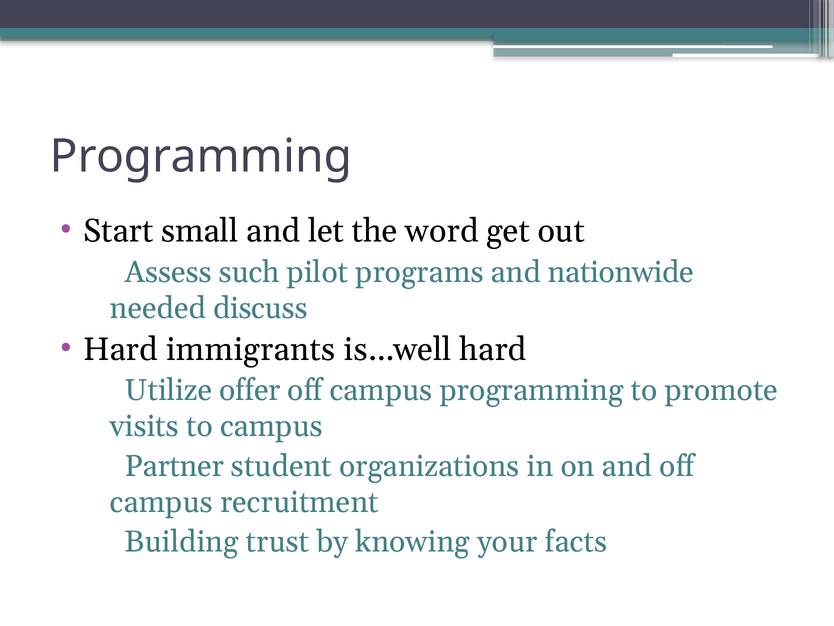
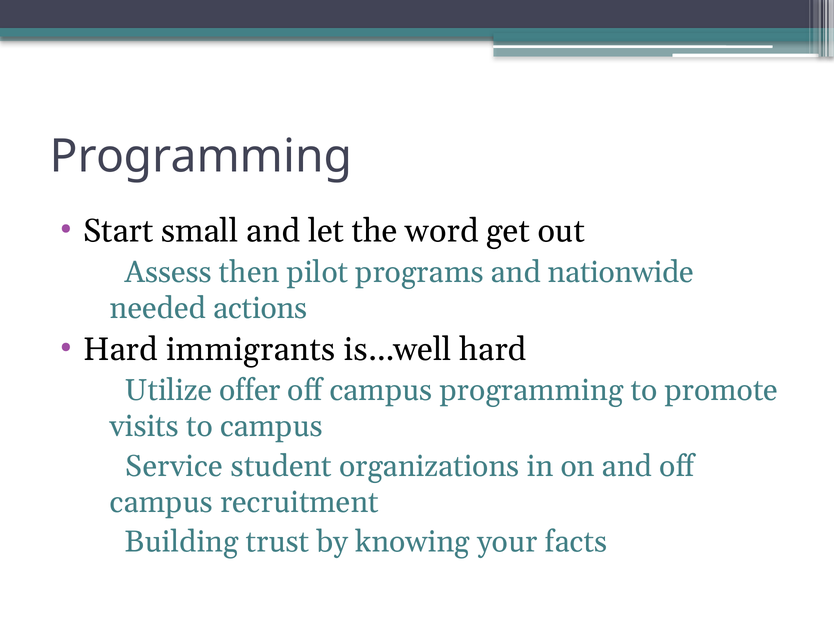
such: such -> then
discuss: discuss -> actions
Partner: Partner -> Service
